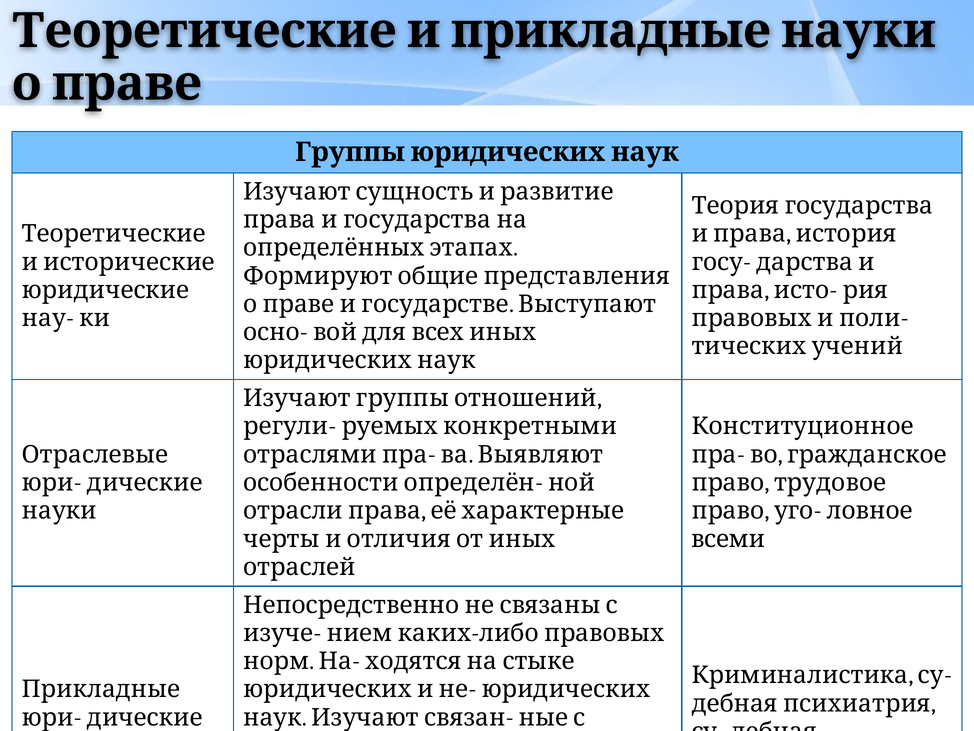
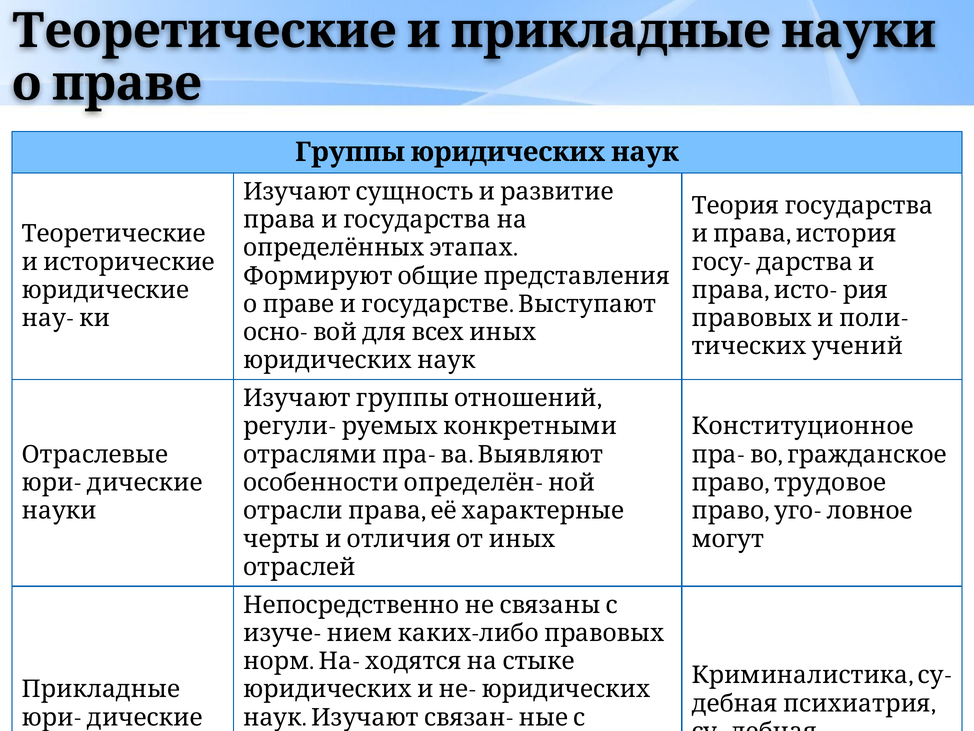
всеми: всеми -> могут
